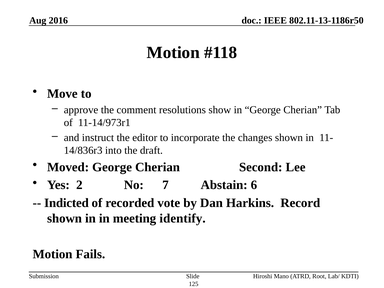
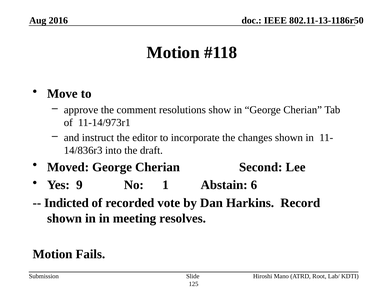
2: 2 -> 9
7: 7 -> 1
identify: identify -> resolves
